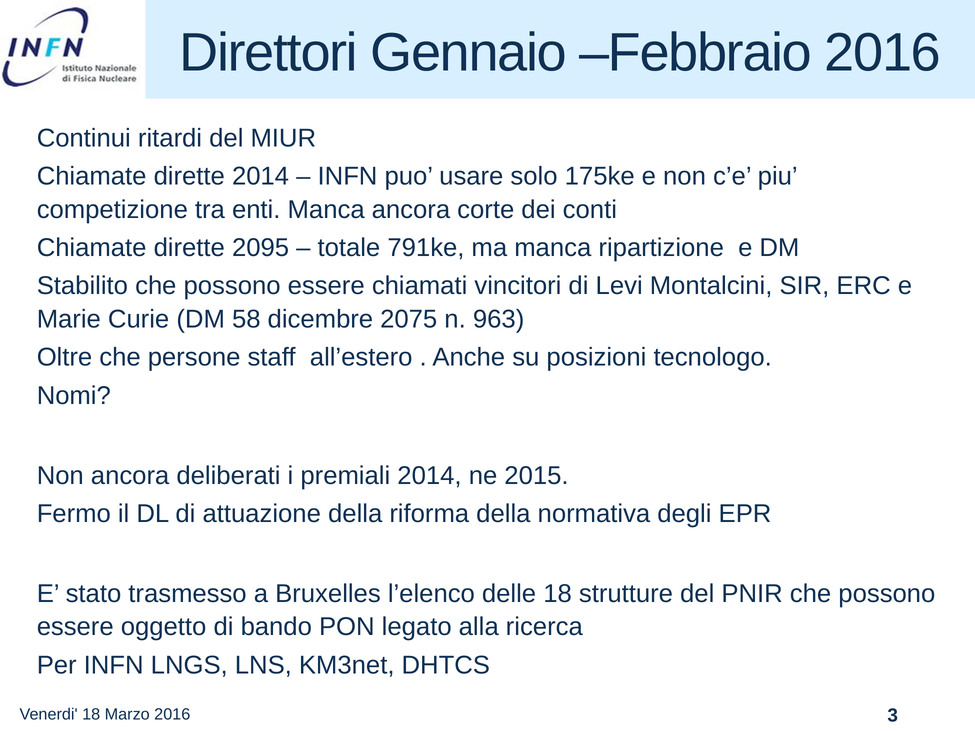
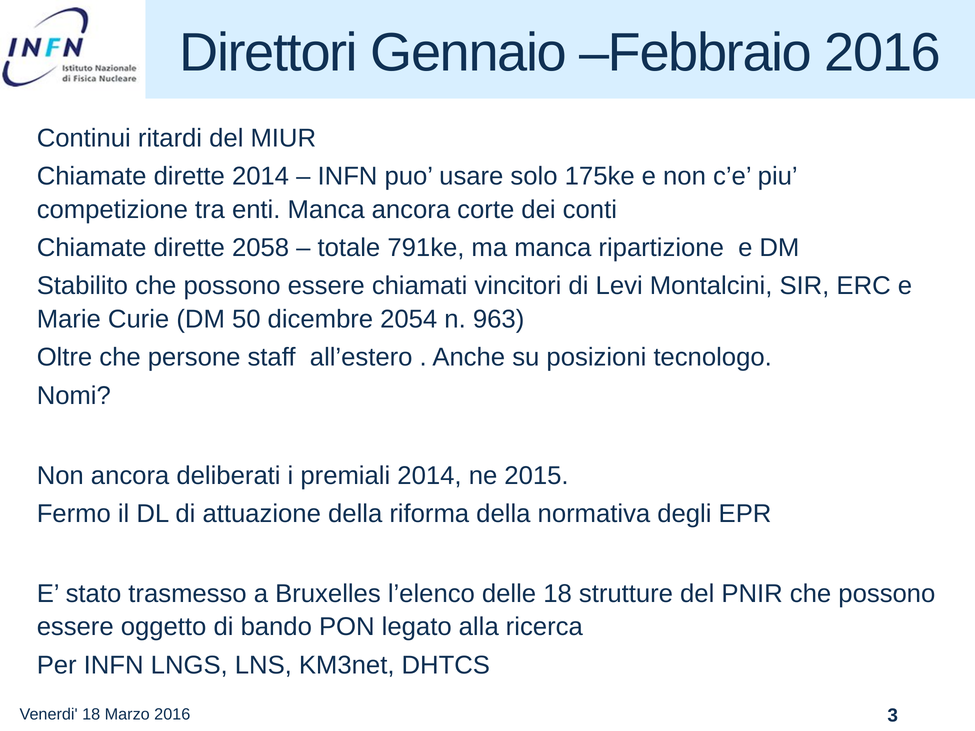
2095: 2095 -> 2058
58: 58 -> 50
2075: 2075 -> 2054
